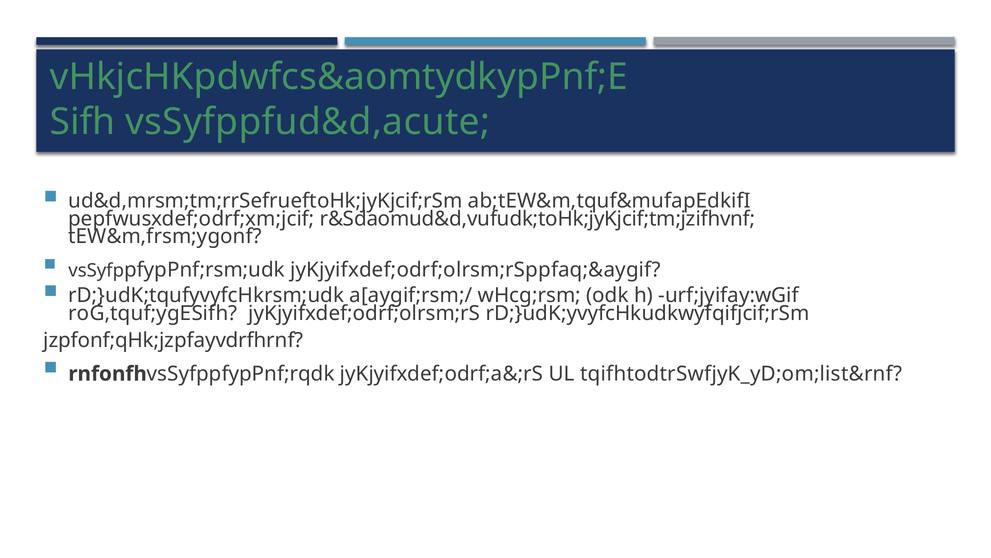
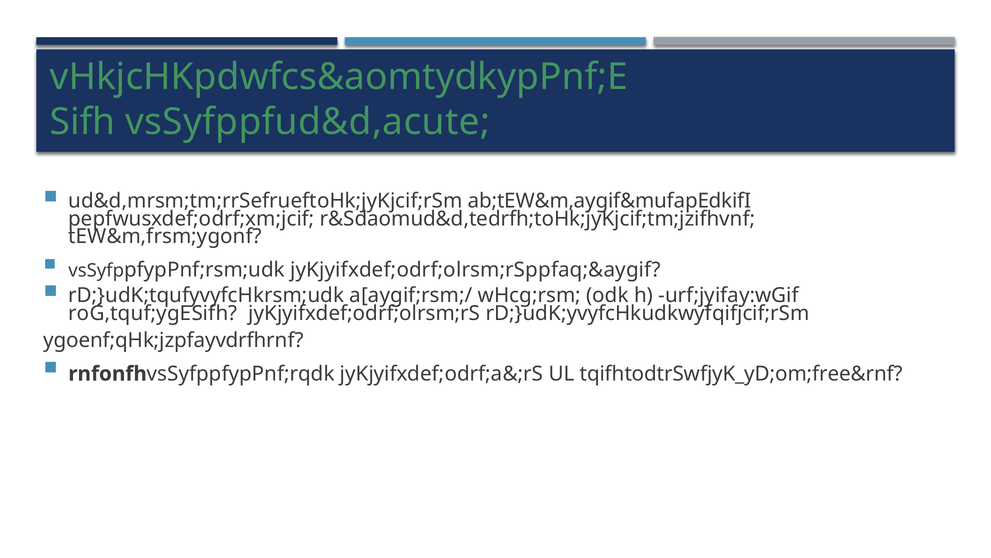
ab;tEW&m,tquf&mufapEdkifI: ab;tEW&m,tquf&mufapEdkifI -> ab;tEW&m,aygif&mufapEdkifI
r&Sdaomud&d,vufudk;toHk;jyKjcif;tm;jzifhvnf: r&Sdaomud&d,vufudk;toHk;jyKjcif;tm;jzifhvnf -> r&Sdaomud&d,tedrfh;toHk;jyKjcif;tm;jzifhvnf
jzpfonf;qHk;jzpfayvdrfhrnf: jzpfonf;qHk;jzpfayvdrfhrnf -> ygoenf;qHk;jzpfayvdrfhrnf
tqifhtodtrSwfjyK_yD;om;list&rnf: tqifhtodtrSwfjyK_yD;om;list&rnf -> tqifhtodtrSwfjyK_yD;om;free&rnf
